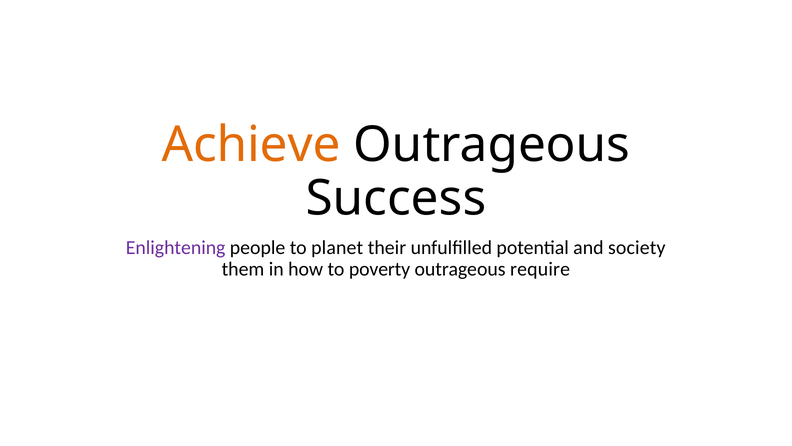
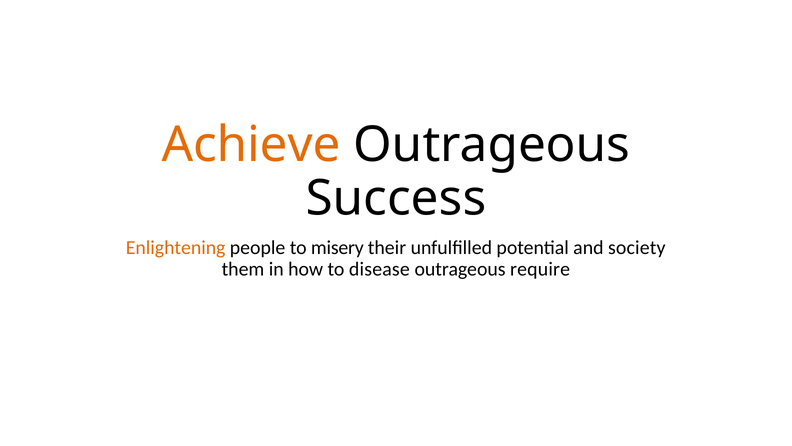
Enlightening colour: purple -> orange
planet: planet -> misery
poverty: poverty -> disease
